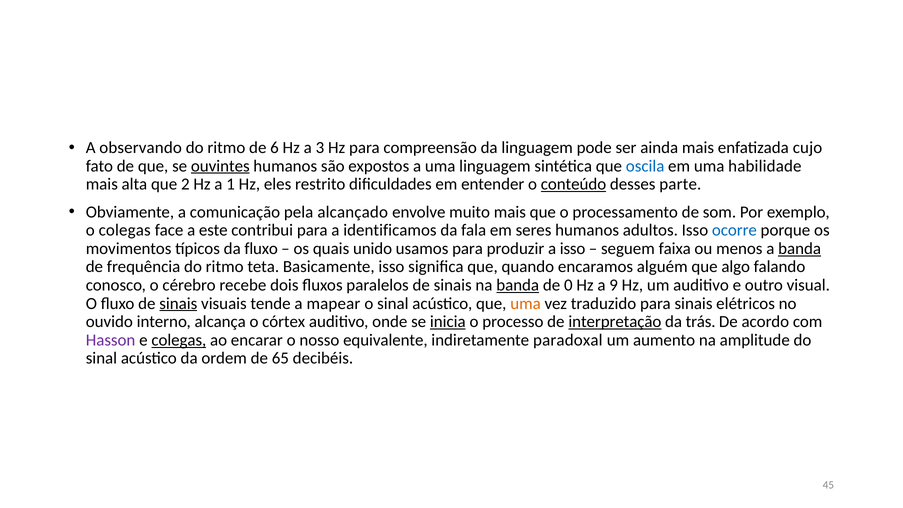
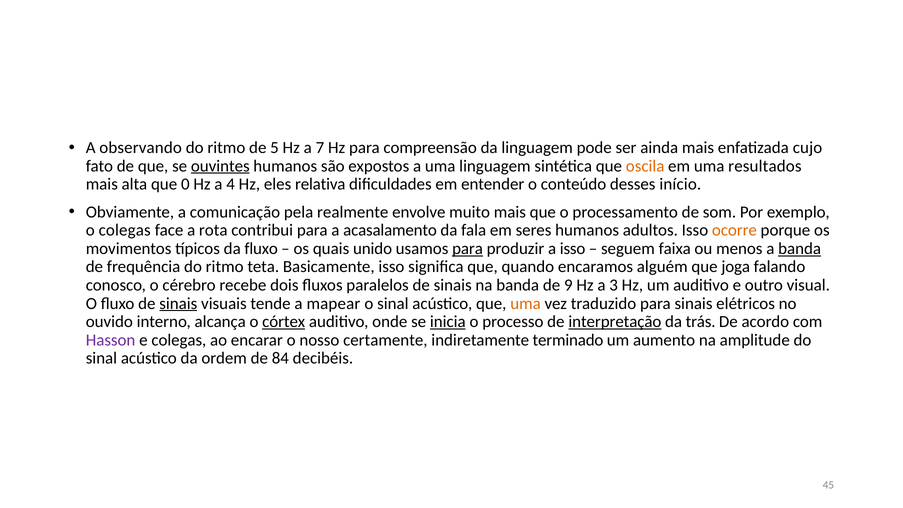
6: 6 -> 5
3: 3 -> 7
oscila colour: blue -> orange
habilidade: habilidade -> resultados
2: 2 -> 0
1: 1 -> 4
restrito: restrito -> relativa
conteúdo underline: present -> none
parte: parte -> início
alcançado: alcançado -> realmente
este: este -> rota
identificamos: identificamos -> acasalamento
ocorre colour: blue -> orange
para at (468, 249) underline: none -> present
algo: algo -> joga
banda at (518, 285) underline: present -> none
0: 0 -> 9
9: 9 -> 3
córtex underline: none -> present
colegas at (179, 340) underline: present -> none
equivalente: equivalente -> certamente
paradoxal: paradoxal -> terminado
65: 65 -> 84
